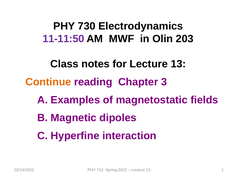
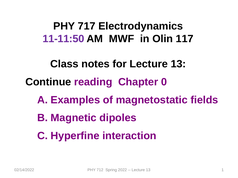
730: 730 -> 717
203: 203 -> 117
Continue colour: orange -> black
3: 3 -> 0
